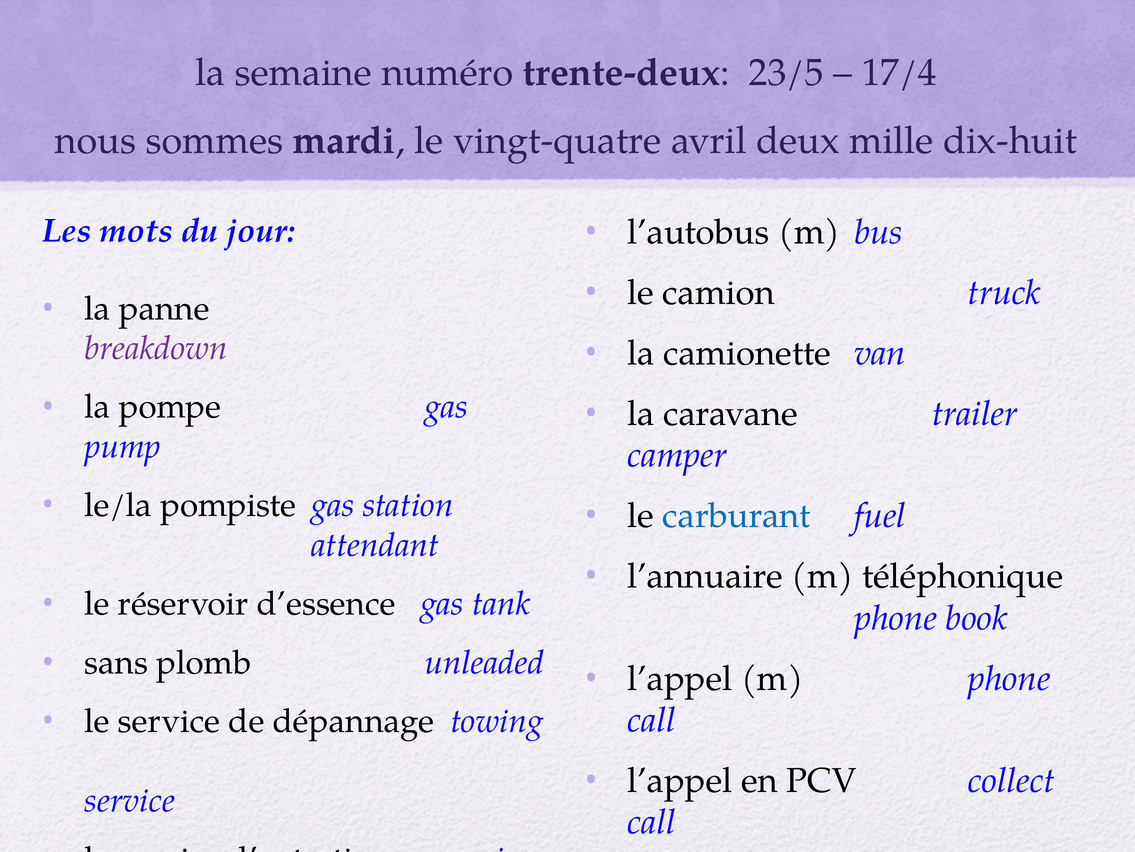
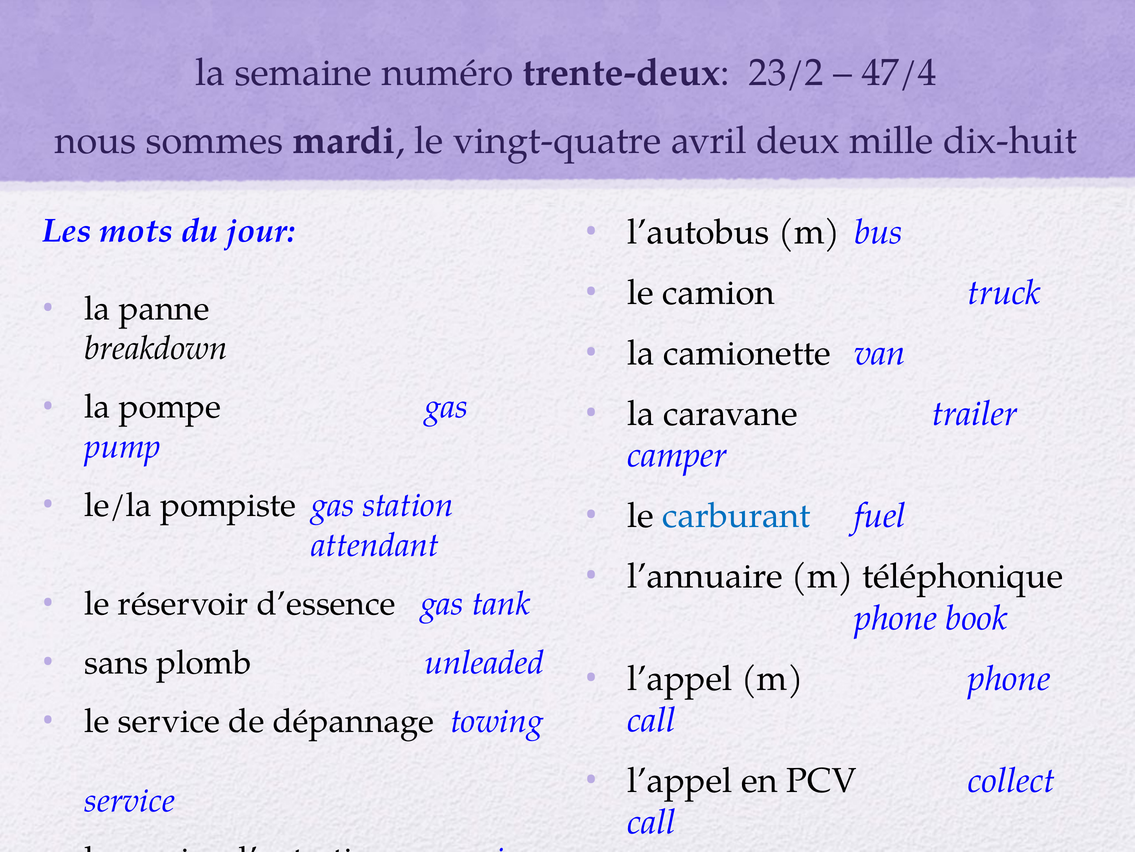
23/5: 23/5 -> 23/2
17/4: 17/4 -> 47/4
breakdown colour: purple -> black
